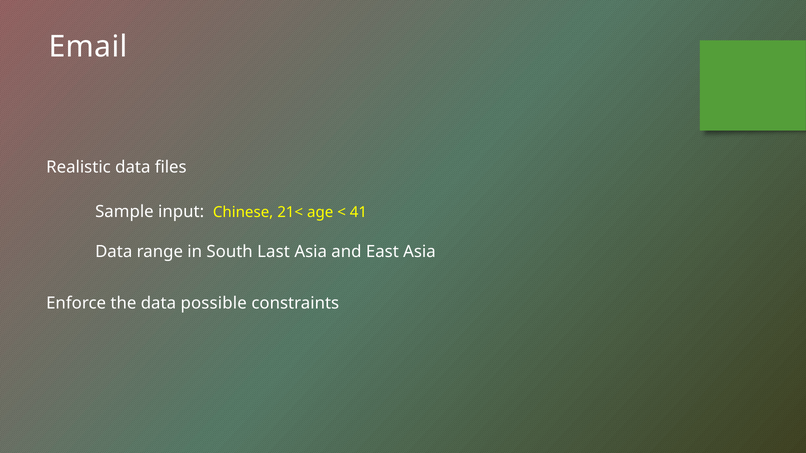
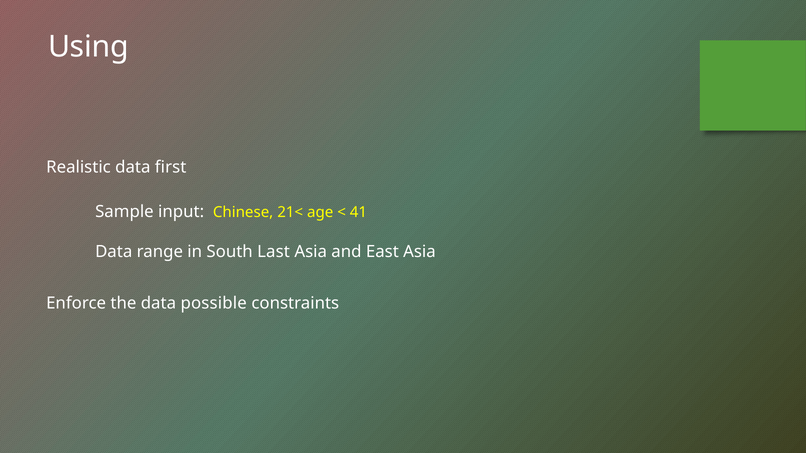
Email: Email -> Using
files: files -> first
